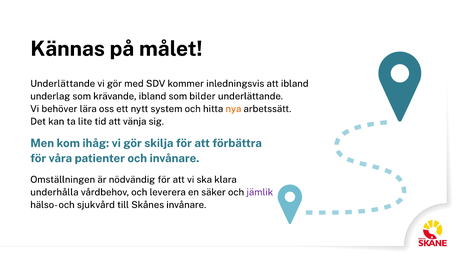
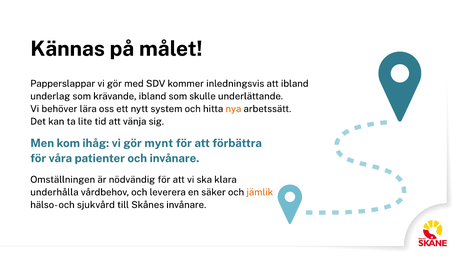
Underlättande at (63, 84): Underlättande -> Papperslappar
bilder: bilder -> skulle
skilja: skilja -> mynt
jämlik colour: purple -> orange
